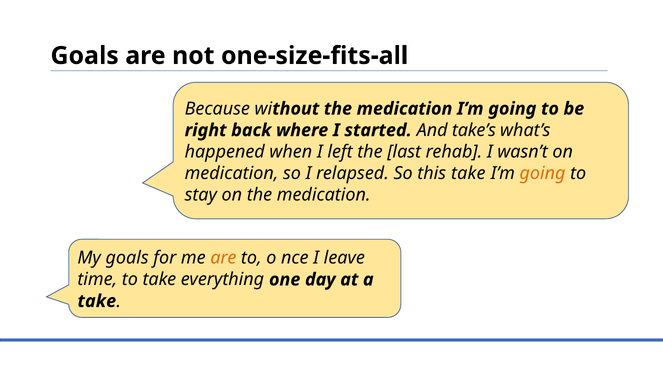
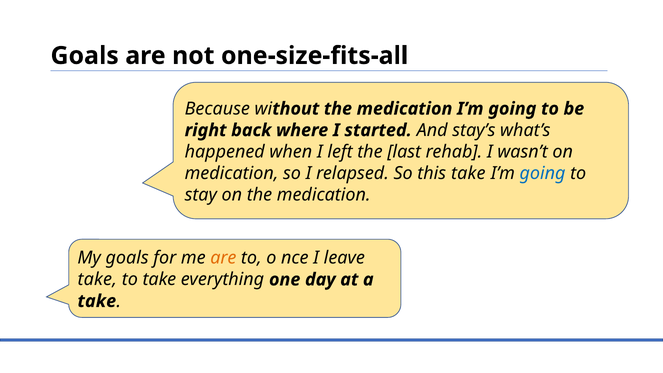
take’s: take’s -> stay’s
going at (542, 173) colour: orange -> blue
time at (97, 280): time -> take
